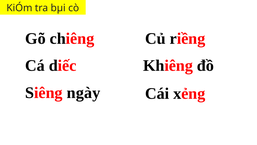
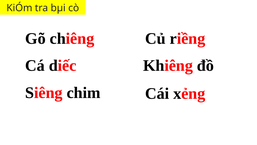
ngày: ngày -> chim
